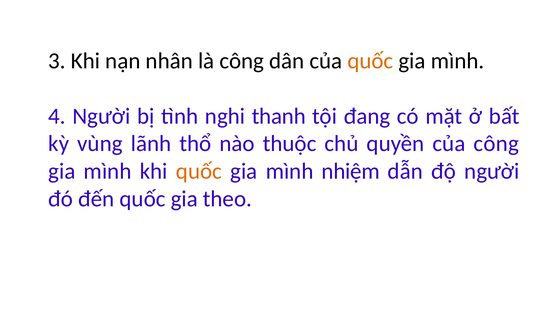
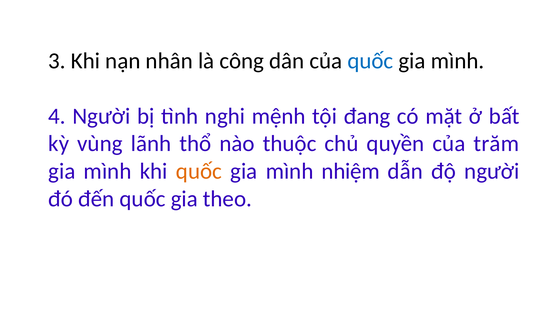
quốc at (370, 61) colour: orange -> blue
thanh: thanh -> mệnh
của công: công -> trăm
